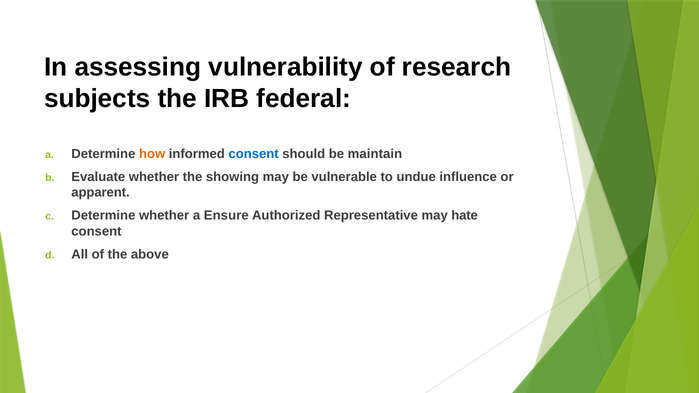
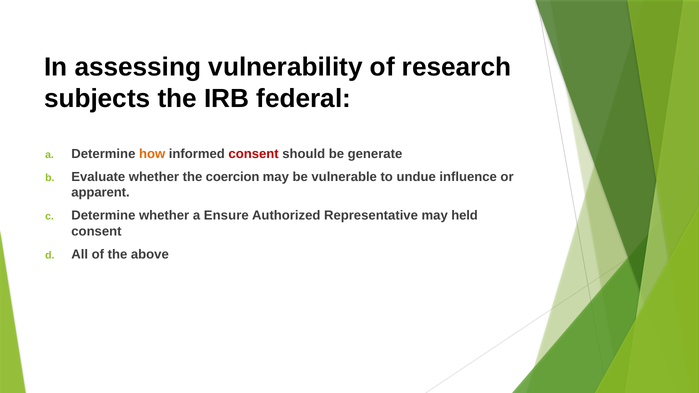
consent at (254, 154) colour: blue -> red
maintain: maintain -> generate
showing: showing -> coercion
hate: hate -> held
